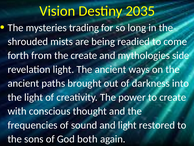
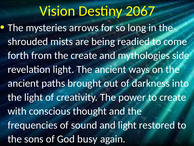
2035: 2035 -> 2067
trading: trading -> arrows
both: both -> busy
